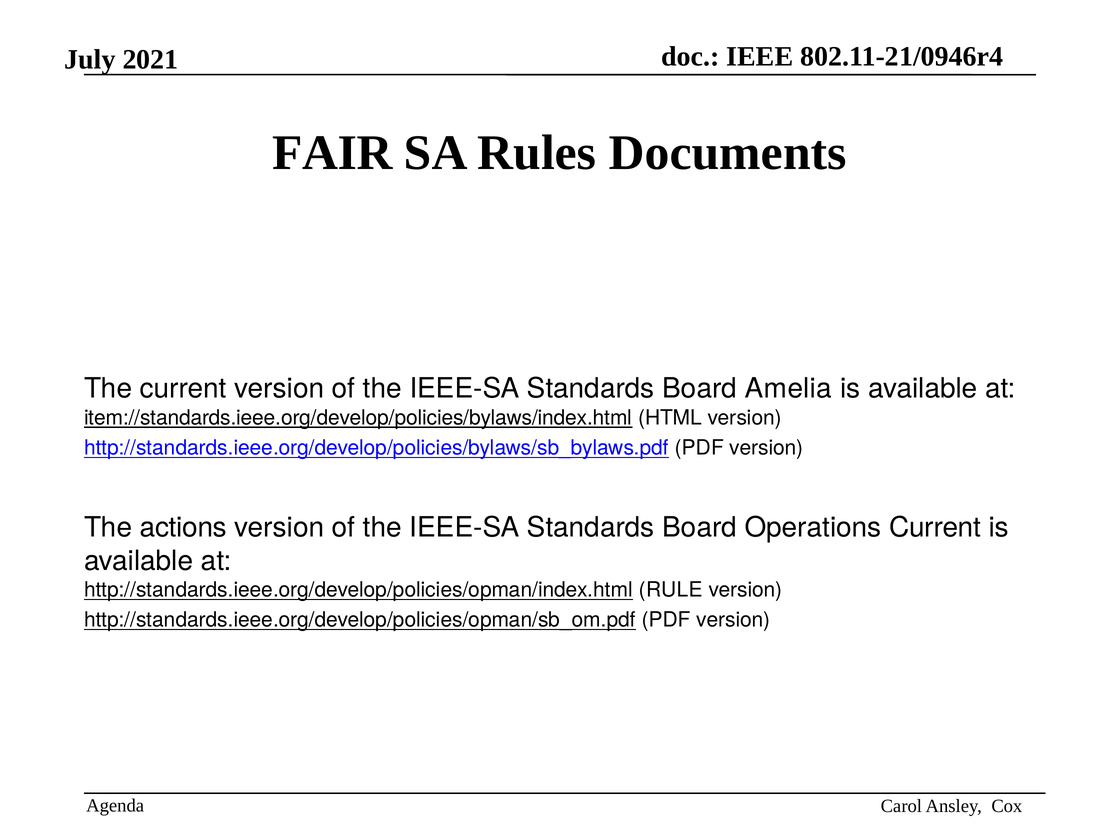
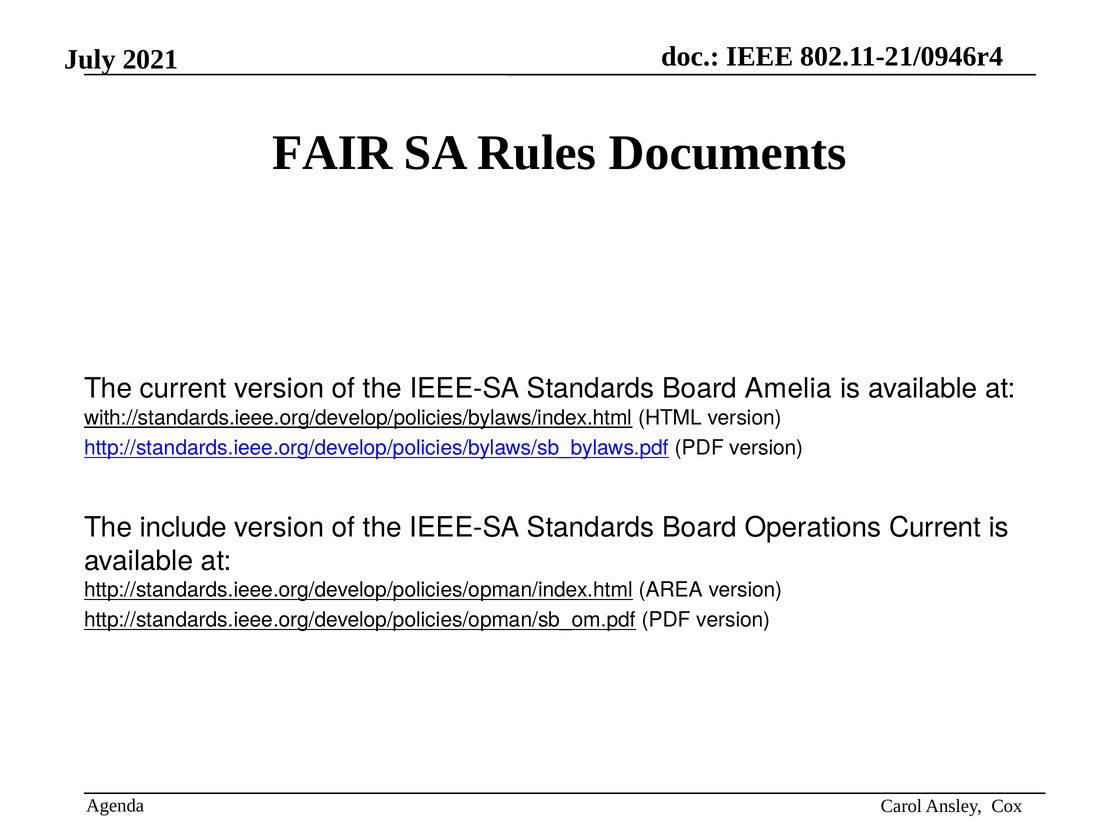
item://standards.ieee.org/develop/policies/bylaws/index.html: item://standards.ieee.org/develop/policies/bylaws/index.html -> with://standards.ieee.org/develop/policies/bylaws/index.html
actions: actions -> include
RULE: RULE -> AREA
